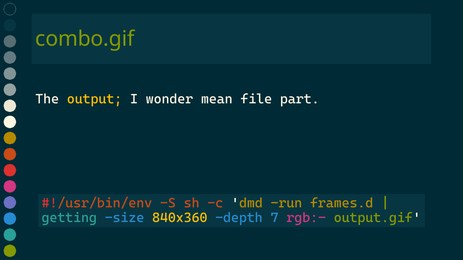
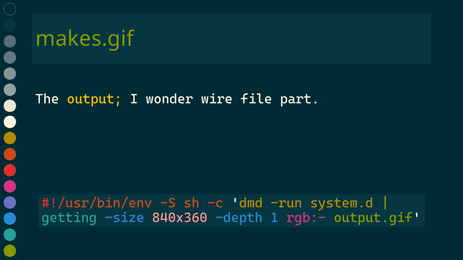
combo.gif: combo.gif -> makes.gif
mean: mean -> wire
frames.d: frames.d -> system.d
840x360 colour: yellow -> pink
7: 7 -> 1
